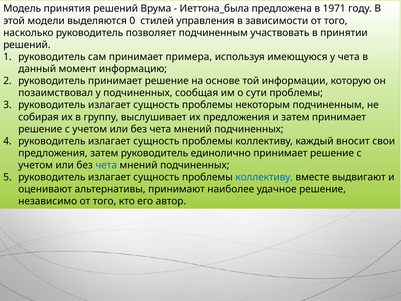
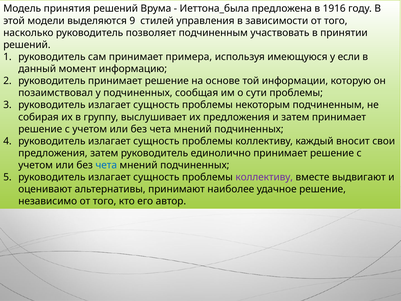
1971: 1971 -> 1916
0: 0 -> 9
у чета: чета -> если
коллективу at (264, 177) colour: blue -> purple
